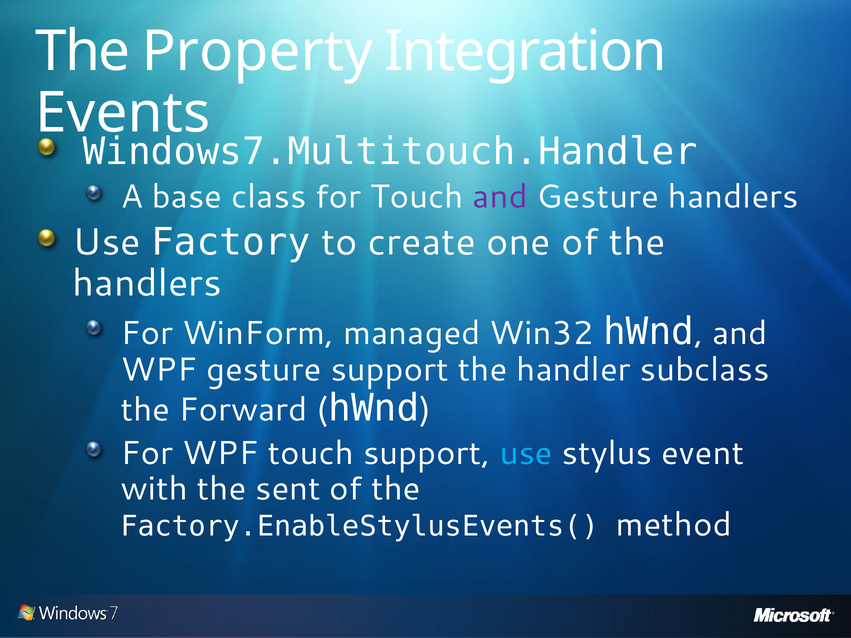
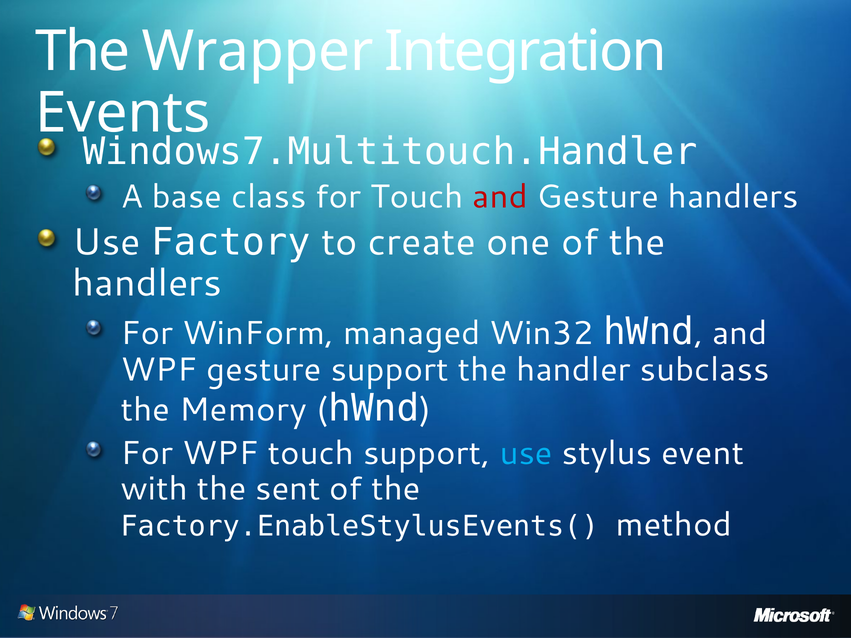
Property: Property -> Wrapper
and at (500, 197) colour: purple -> red
Forward: Forward -> Memory
